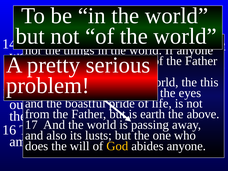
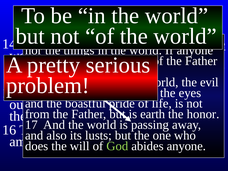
this at (209, 82): this -> evil
above: above -> honor
God colour: yellow -> light green
